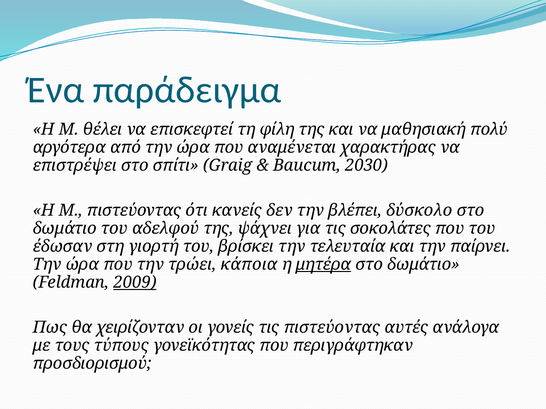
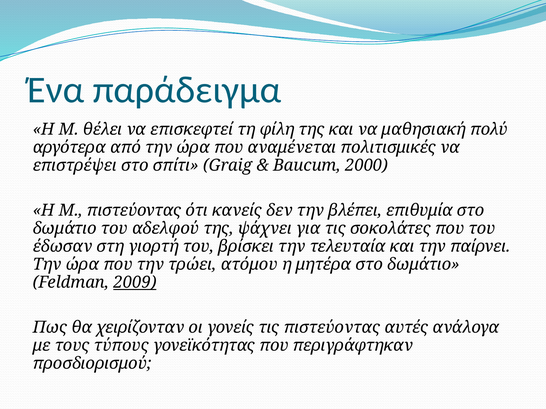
χαρακτήρας: χαρακτήρας -> πολιτισμικές
2030: 2030 -> 2000
δύσκολο: δύσκολο -> επιθυμία
κάποια: κάποια -> ατόμου
μητέρα underline: present -> none
